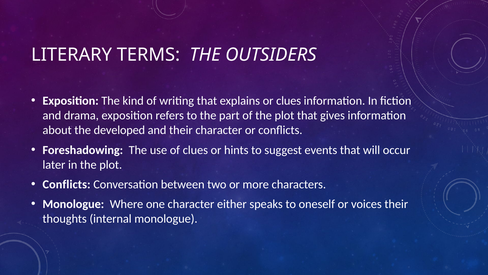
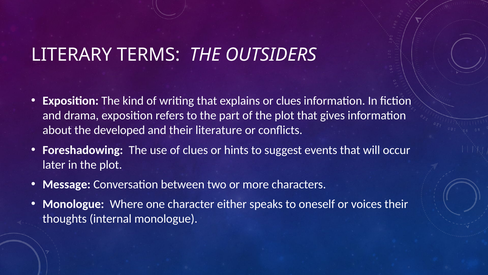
their character: character -> literature
Conflicts at (67, 184): Conflicts -> Message
